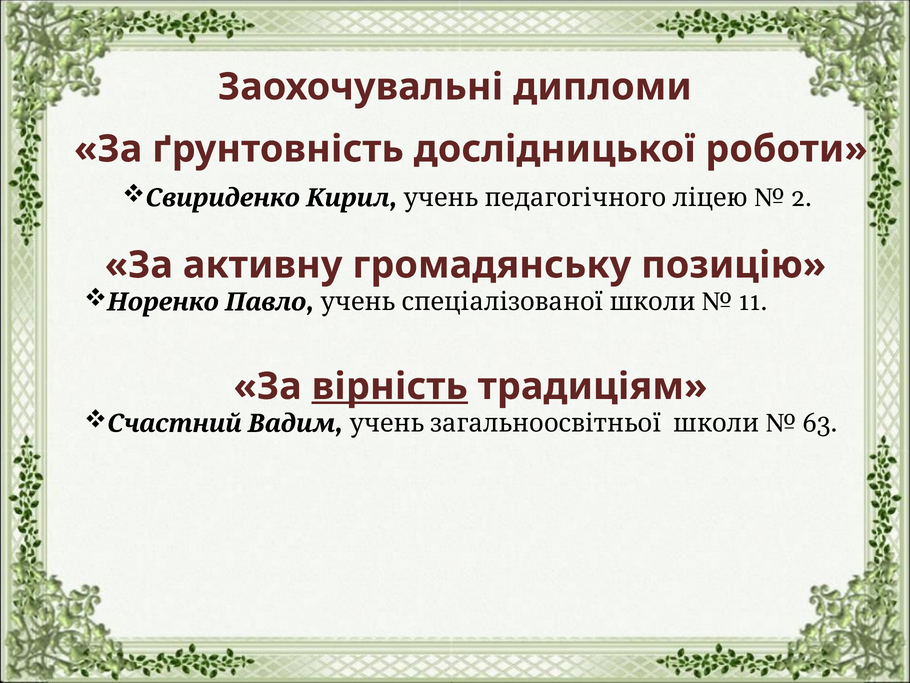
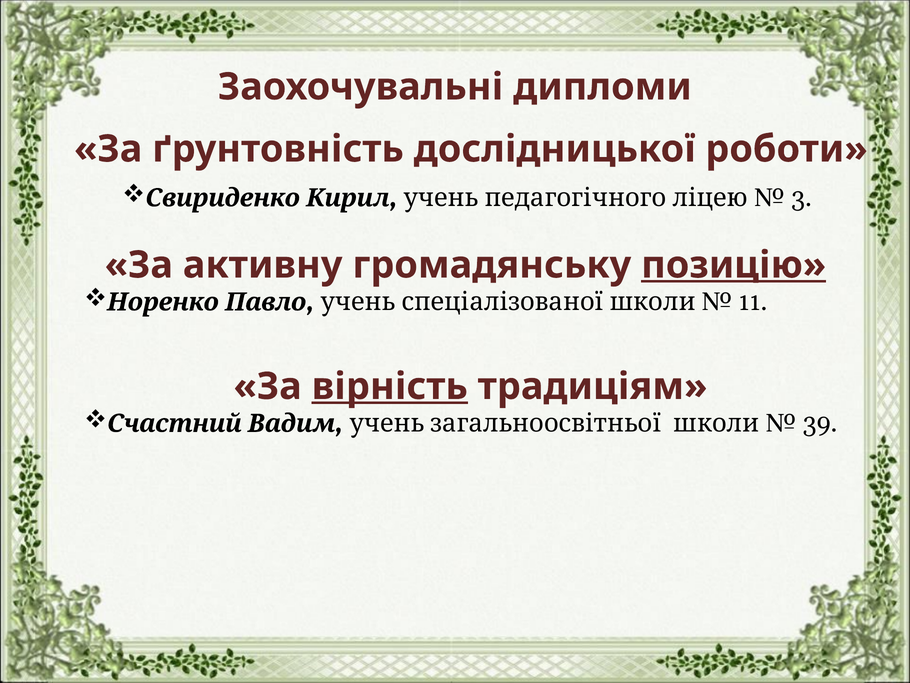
2: 2 -> 3
позицію underline: none -> present
63: 63 -> 39
